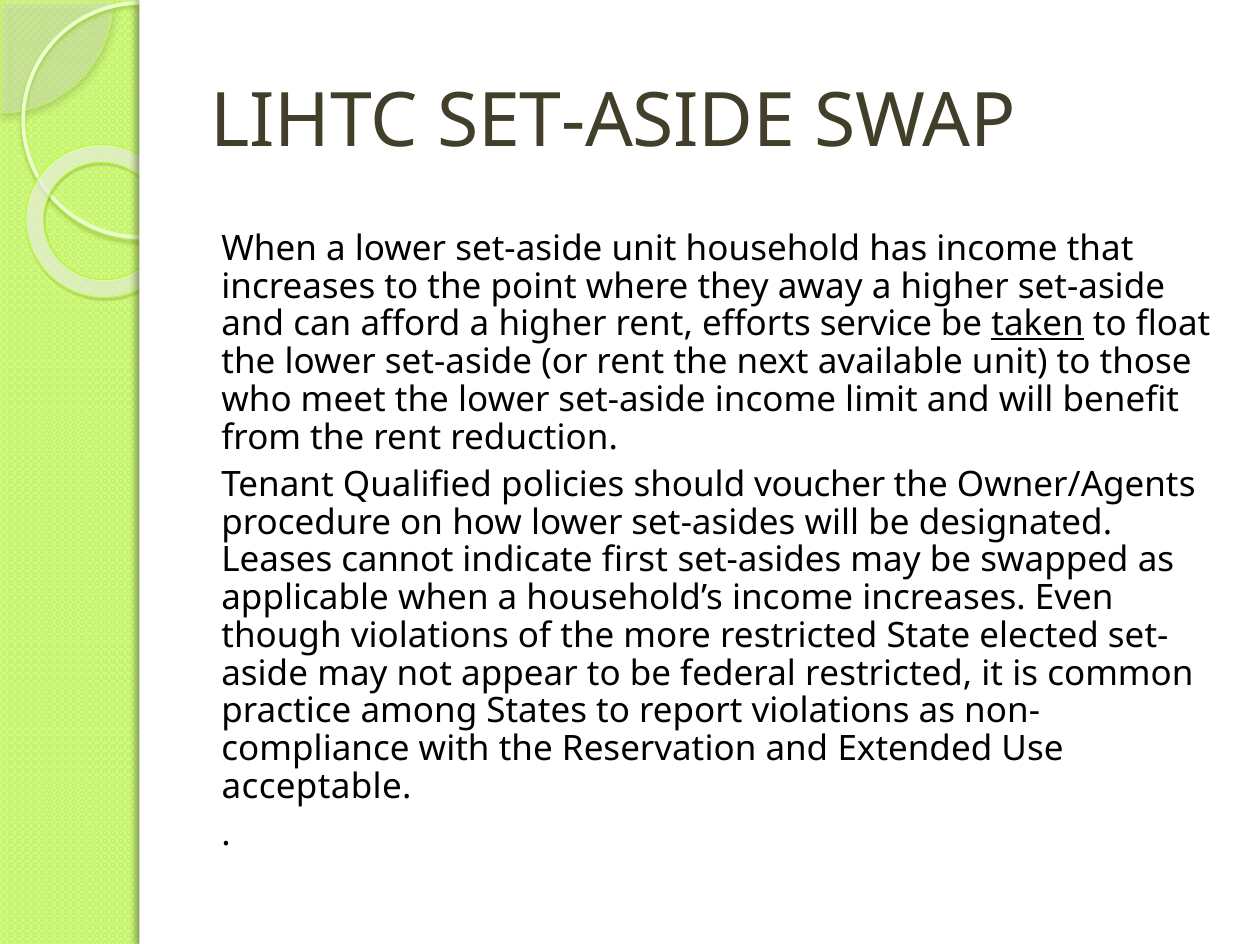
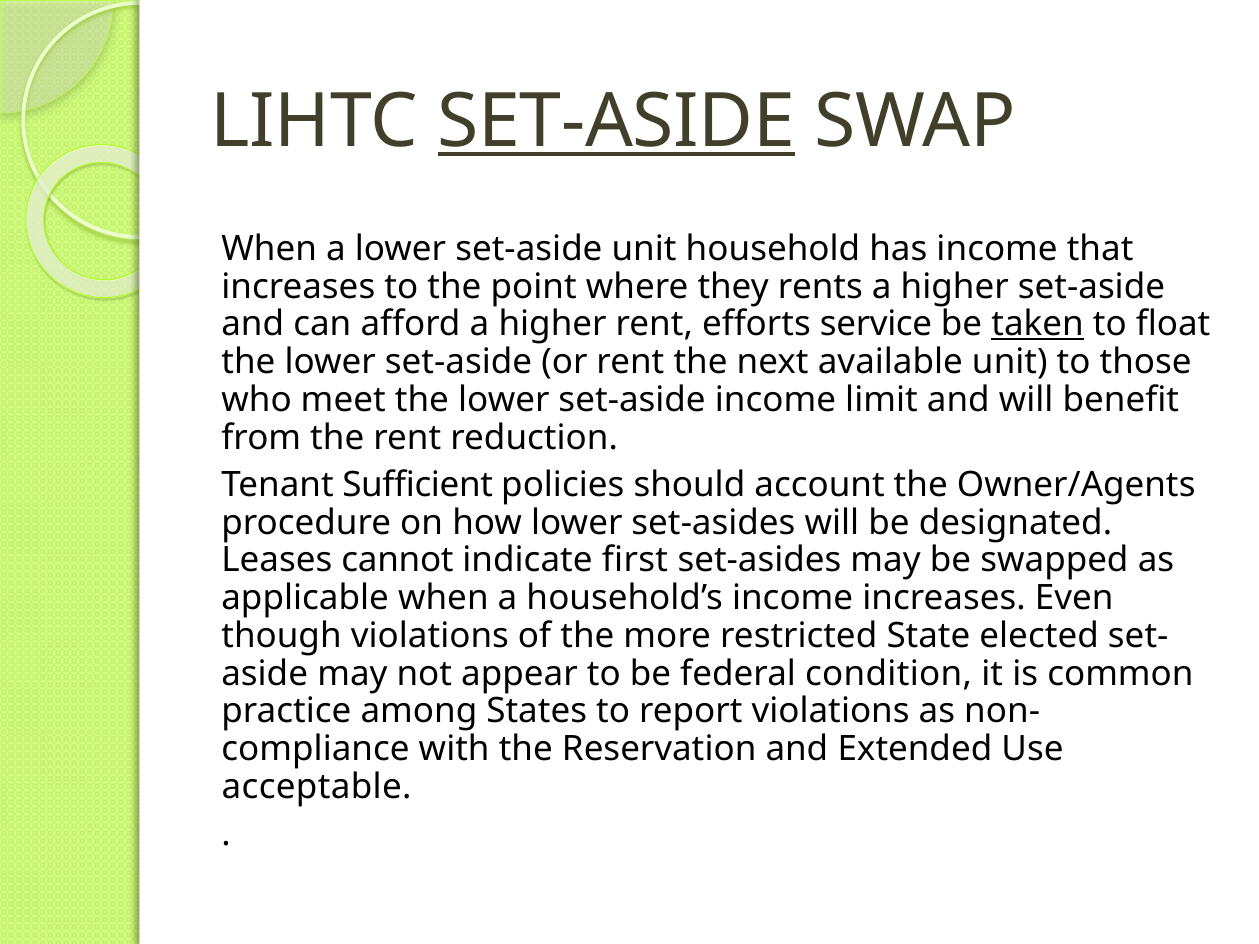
SET-ASIDE at (616, 122) underline: none -> present
away: away -> rents
Qualified: Qualified -> Sufficient
voucher: voucher -> account
federal restricted: restricted -> condition
